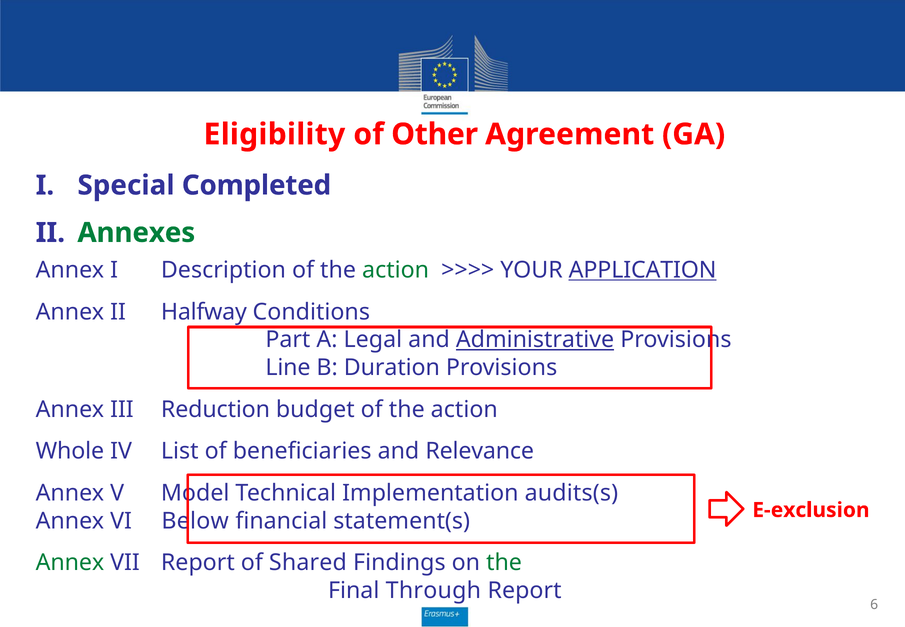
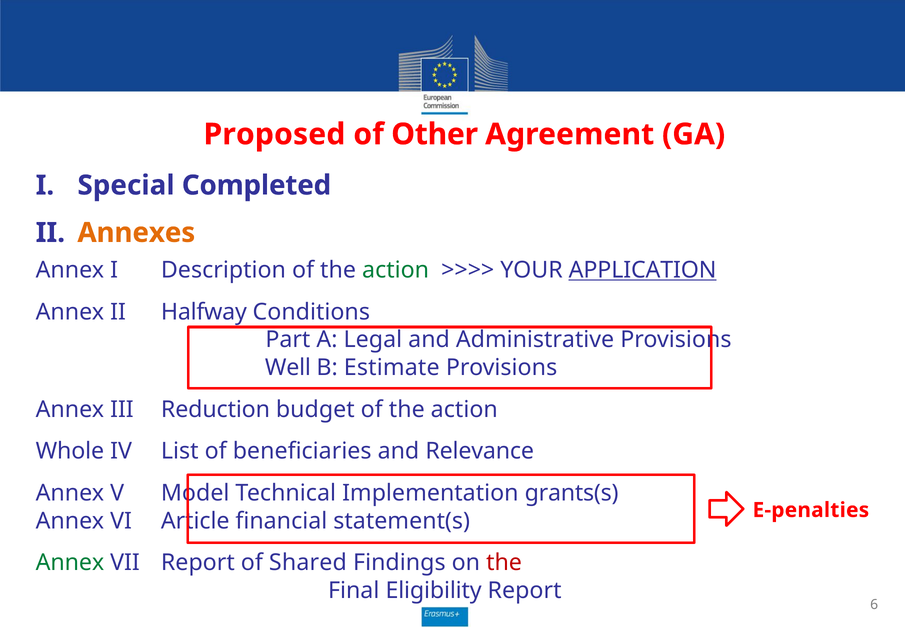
Eligibility: Eligibility -> Proposed
Annexes colour: green -> orange
Administrative underline: present -> none
Line: Line -> Well
Duration: Duration -> Estimate
audits(s: audits(s -> grants(s
E-exclusion: E-exclusion -> E-penalties
Below: Below -> Article
the at (504, 562) colour: green -> red
Through: Through -> Eligibility
